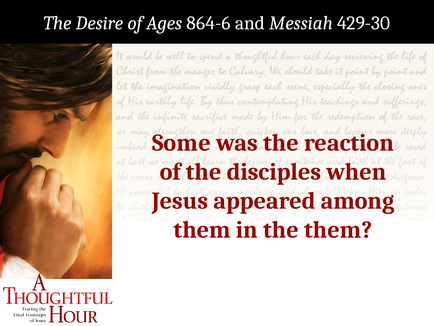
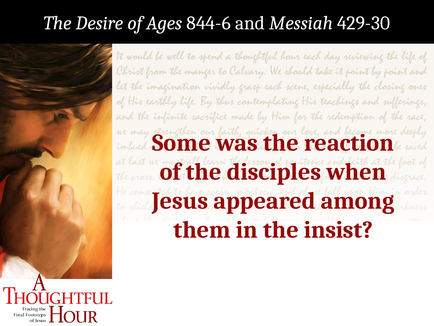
864-6: 864-6 -> 844-6
the them: them -> insist
